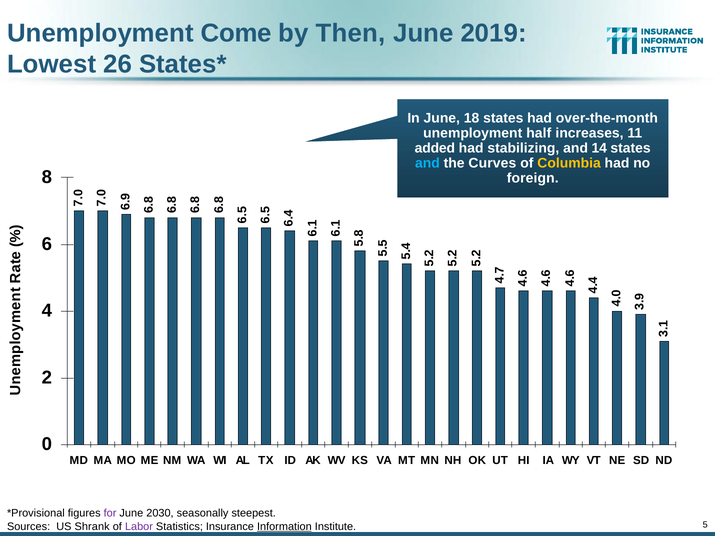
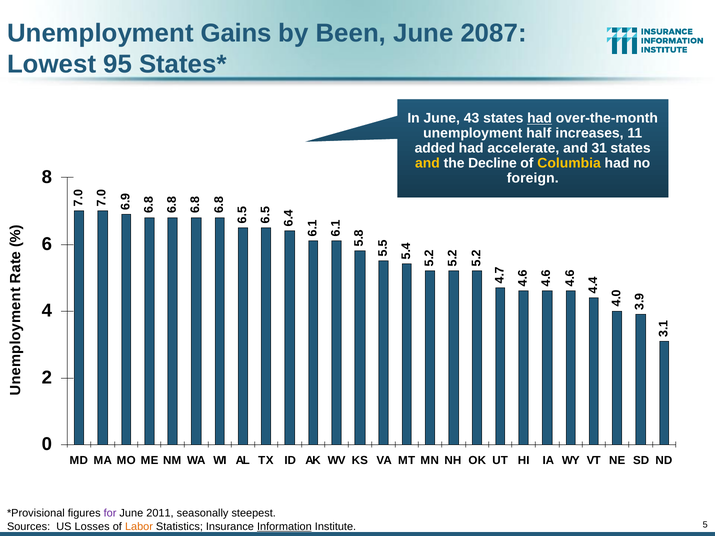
Come: Come -> Gains
Then: Then -> Been
2019: 2019 -> 2087
26: 26 -> 95
18: 18 -> 43
had at (540, 118) underline: none -> present
stabilizing: stabilizing -> accelerate
14: 14 -> 31
and at (427, 163) colour: light blue -> yellow
Curves: Curves -> Decline
2030: 2030 -> 2011
Shrank: Shrank -> Losses
Labor colour: purple -> orange
